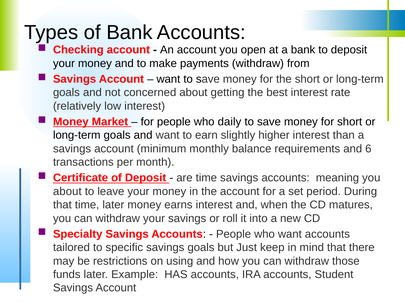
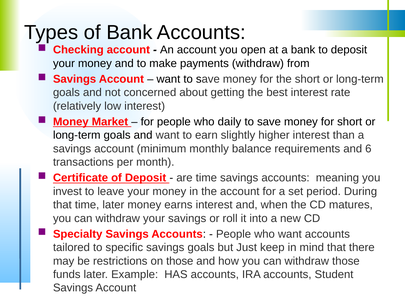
about at (67, 192): about -> invest
on using: using -> those
